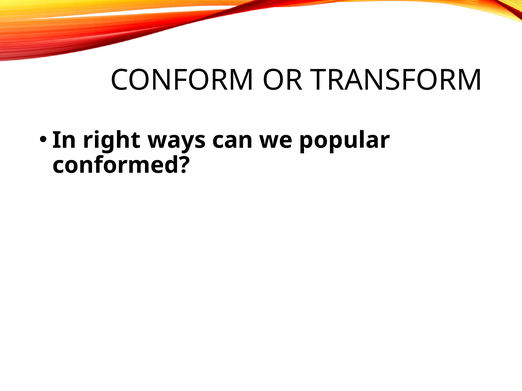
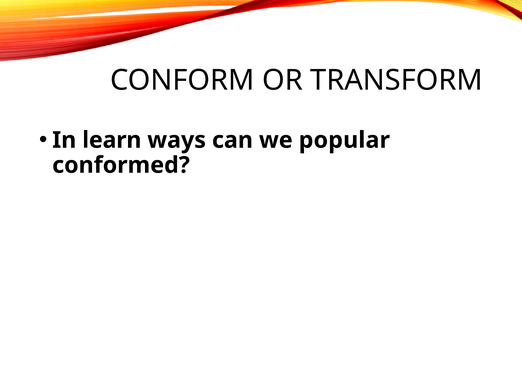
right: right -> learn
